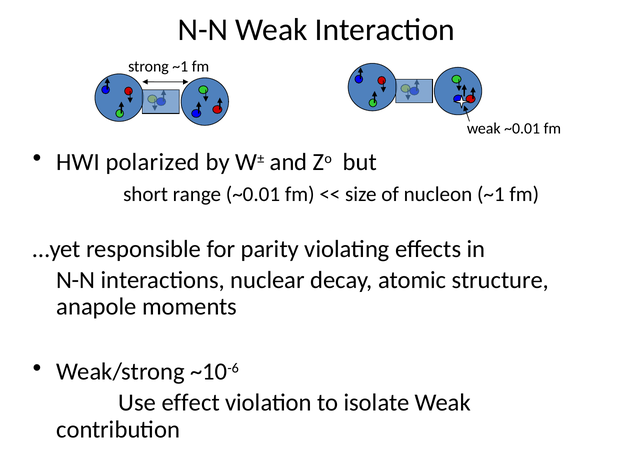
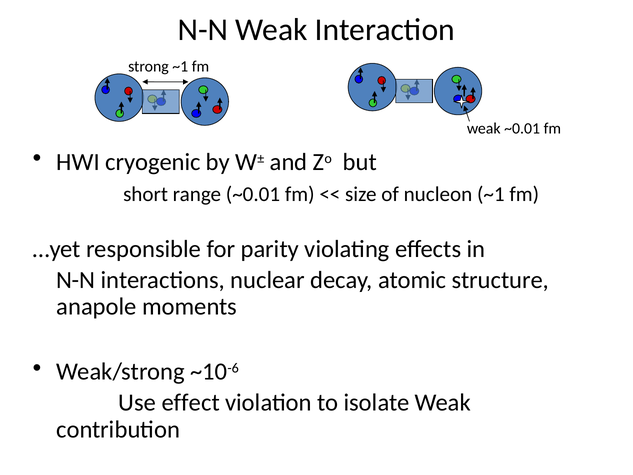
polarized: polarized -> cryogenic
